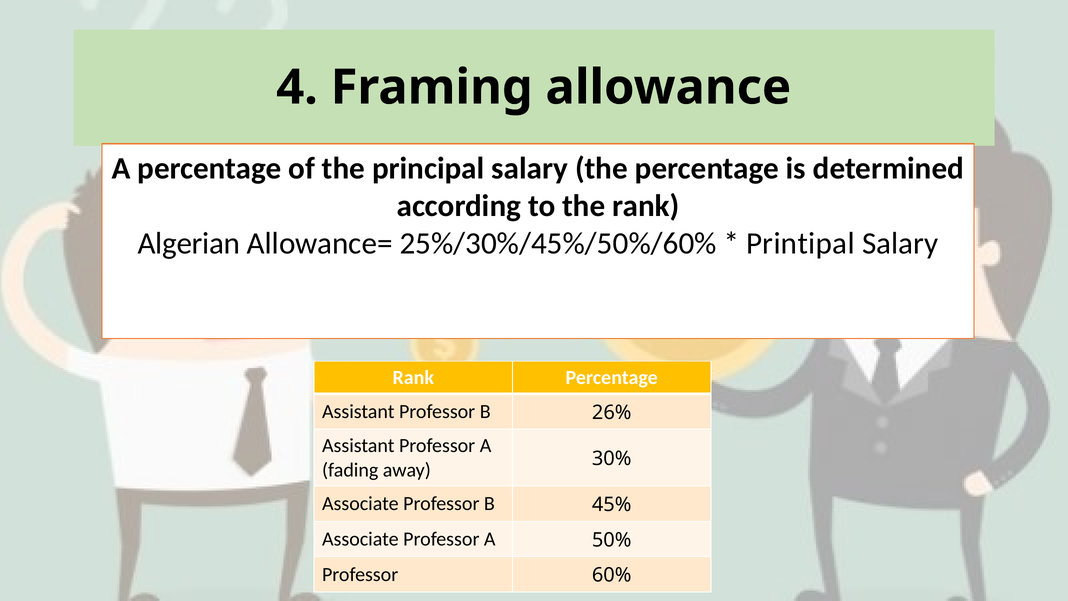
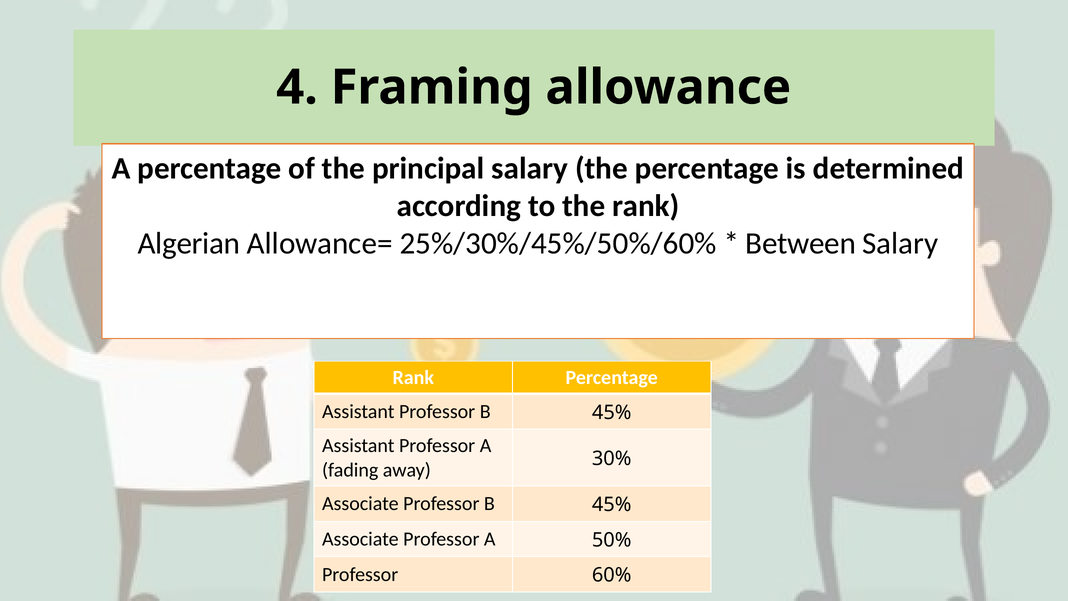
Printipal: Printipal -> Between
Assistant Professor B 26%: 26% -> 45%
